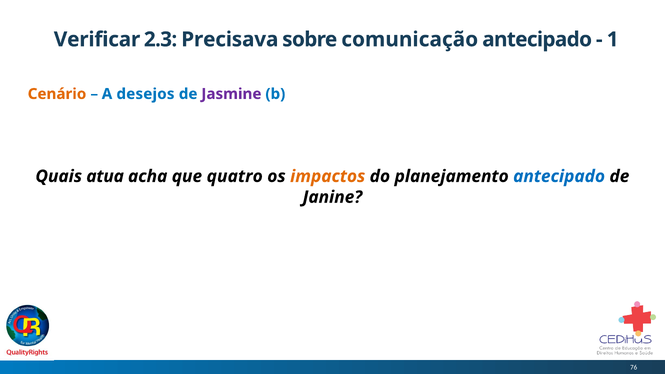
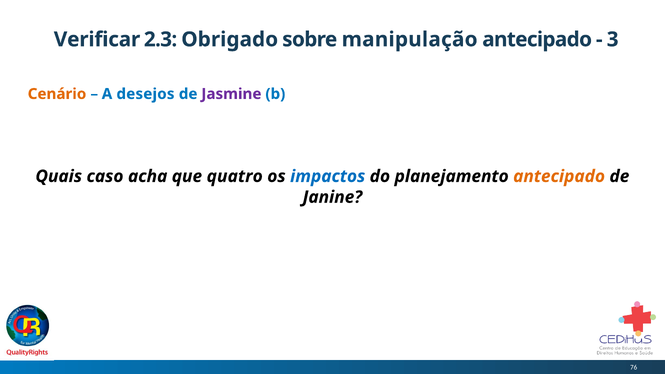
Precisava: Precisava -> Obrigado
comunicação: comunicação -> manipulação
1: 1 -> 3
atua: atua -> caso
impactos colour: orange -> blue
antecipado at (559, 176) colour: blue -> orange
